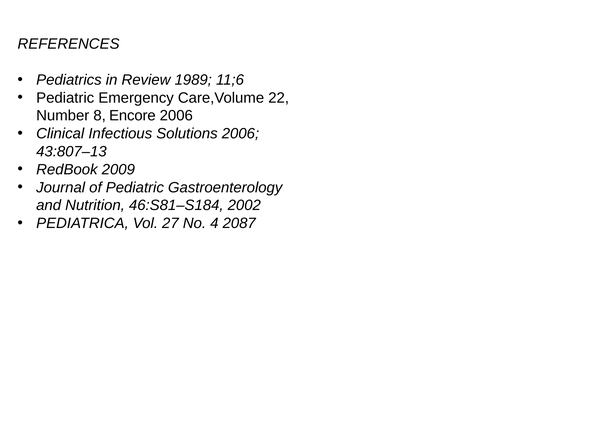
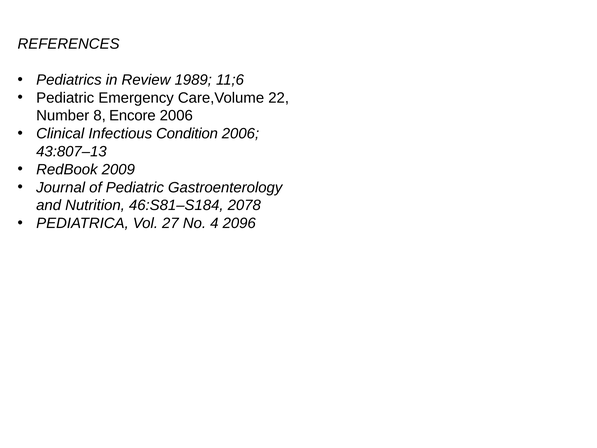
Solutions: Solutions -> Condition
2002: 2002 -> 2078
2087: 2087 -> 2096
